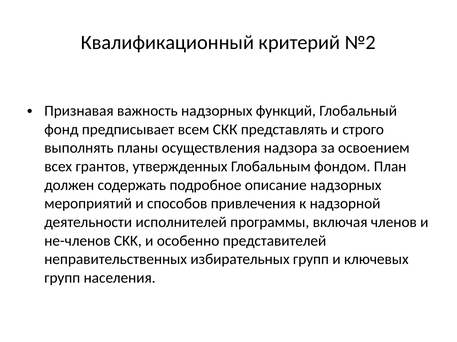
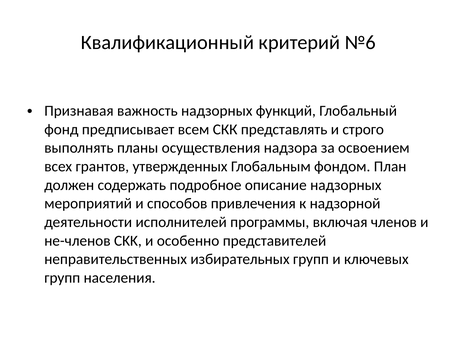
№2: №2 -> №6
